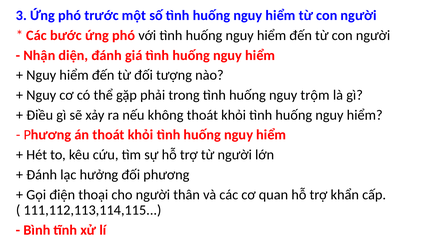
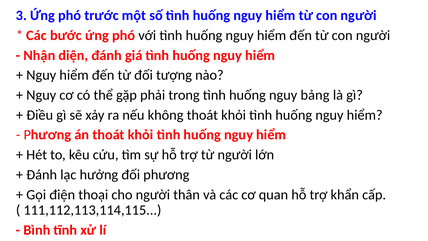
trộm: trộm -> bảng
